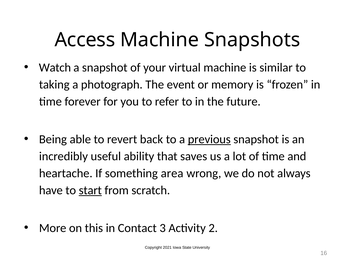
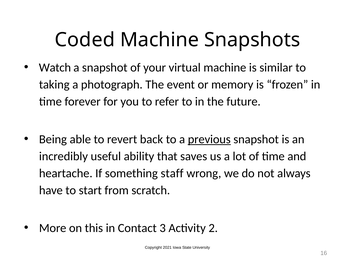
Access: Access -> Coded
area: area -> staff
start underline: present -> none
